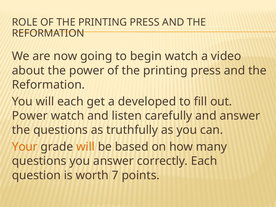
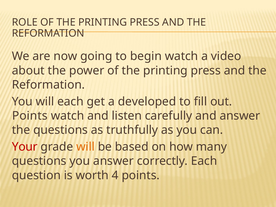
Power at (30, 116): Power -> Points
Your colour: orange -> red
7: 7 -> 4
